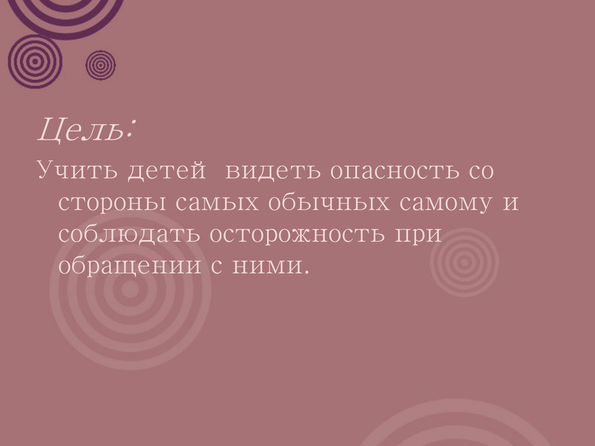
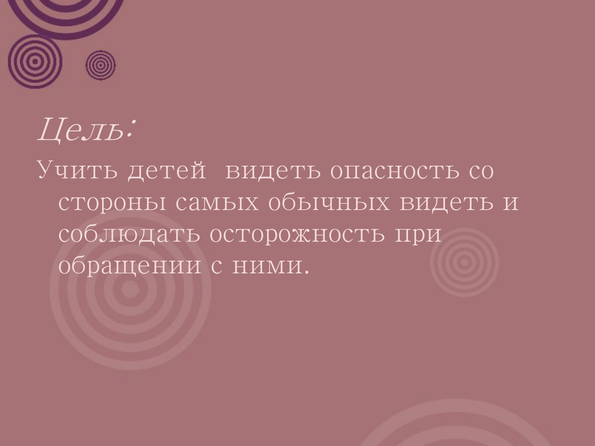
обычных самому: самому -> видеть
